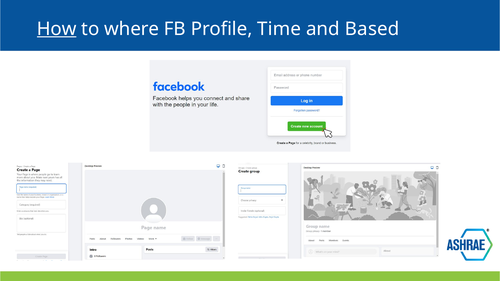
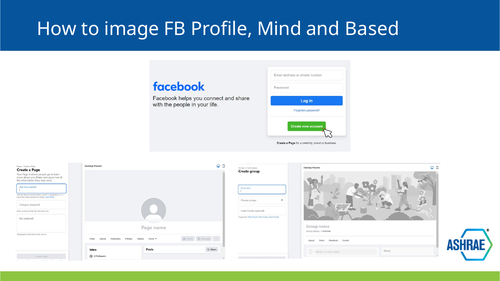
How underline: present -> none
where: where -> image
Time: Time -> Mind
